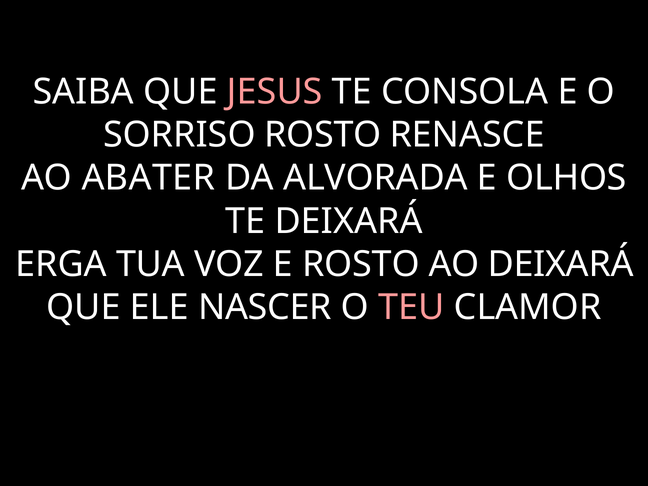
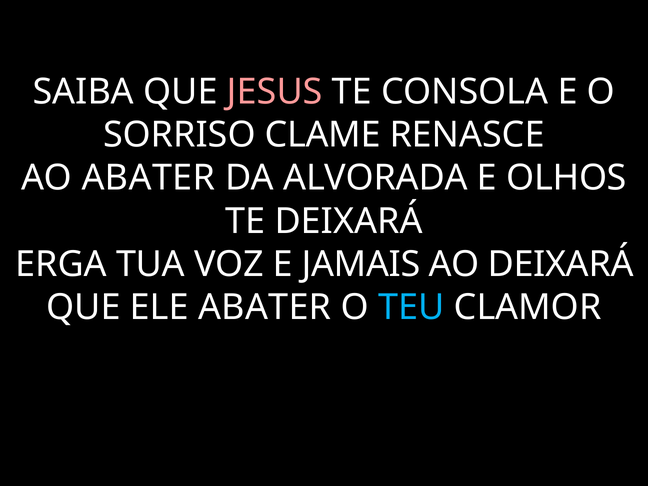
SORRISO ROSTO: ROSTO -> CLAME
E ROSTO: ROSTO -> JAMAIS
ELE NASCER: NASCER -> ABATER
TEU colour: pink -> light blue
